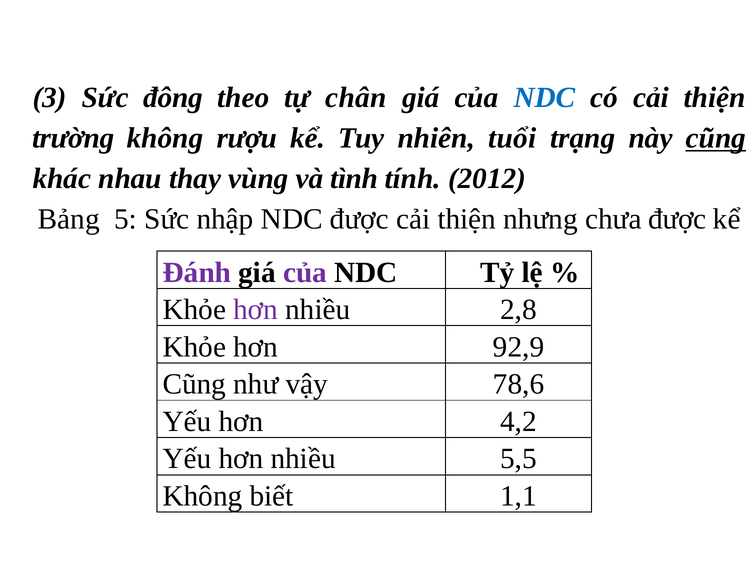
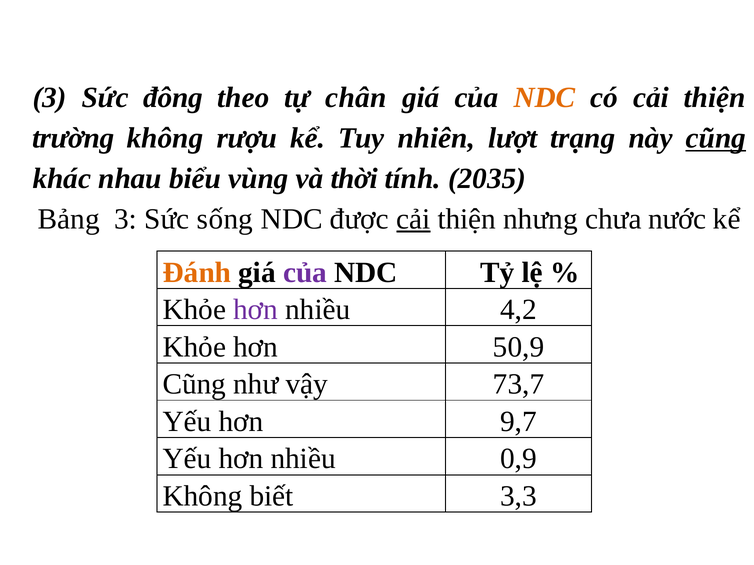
NDC at (544, 98) colour: blue -> orange
tuổi: tuổi -> lượt
thay: thay -> biểu
tình: tình -> thời
2012: 2012 -> 2035
Bảng 5: 5 -> 3
nhập: nhập -> sống
cải at (413, 219) underline: none -> present
chưa được: được -> nước
Đánh colour: purple -> orange
2,8: 2,8 -> 4,2
92,9: 92,9 -> 50,9
78,6: 78,6 -> 73,7
4,2: 4,2 -> 9,7
5,5: 5,5 -> 0,9
1,1: 1,1 -> 3,3
